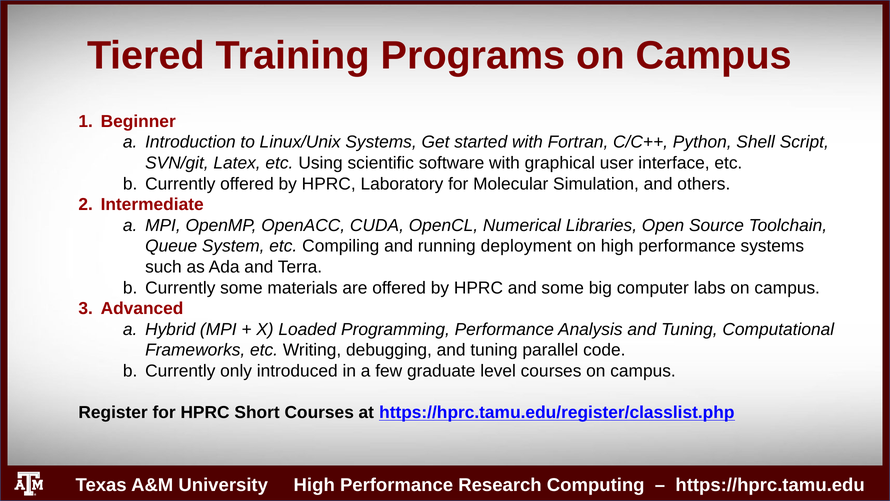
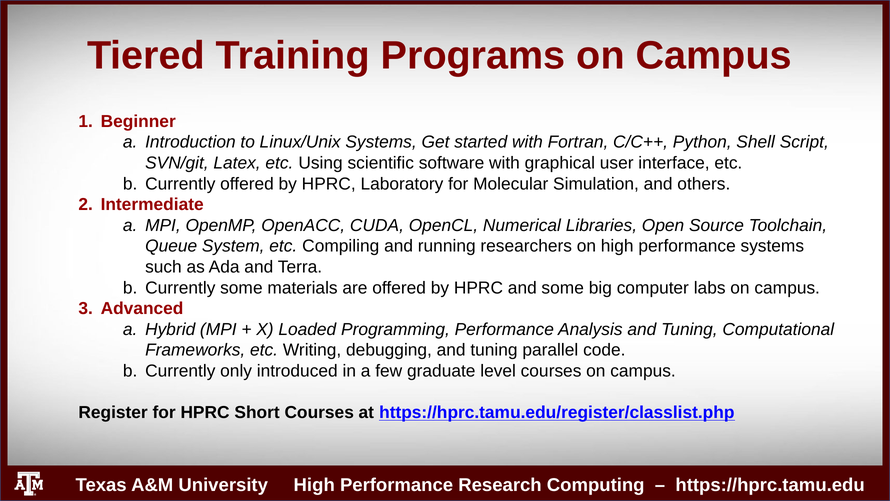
deployment: deployment -> researchers
